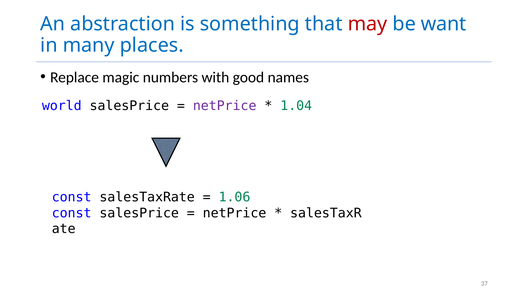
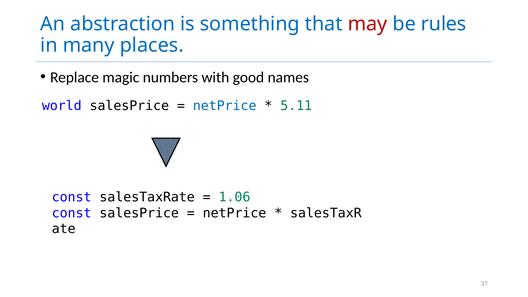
want: want -> rules
netPrice at (225, 106) colour: purple -> blue
1.04: 1.04 -> 5.11
